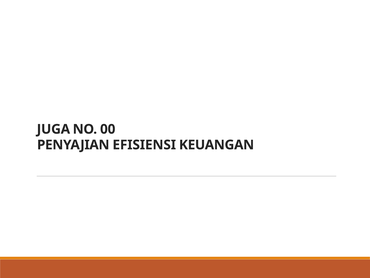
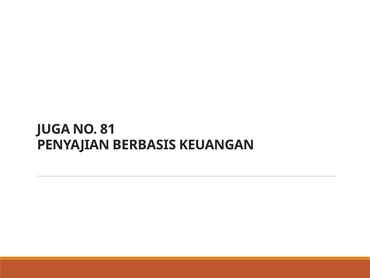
00: 00 -> 81
EFISIENSI: EFISIENSI -> BERBASIS
